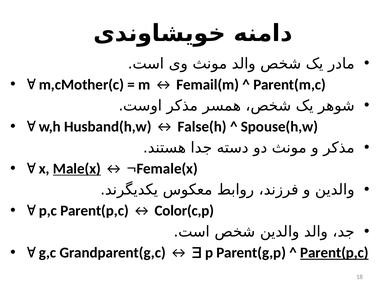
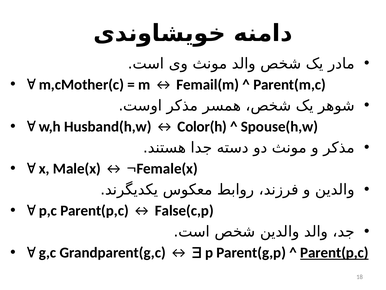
False(h: False(h -> Color(h
Male(x underline: present -> none
Color(c,p: Color(c,p -> False(c,p
